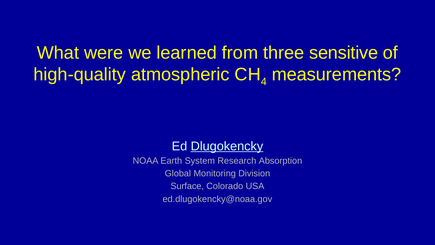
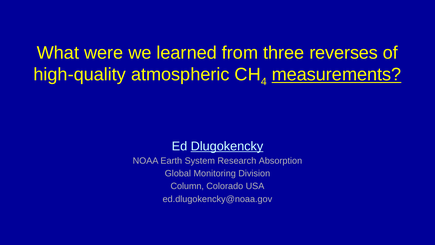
sensitive: sensitive -> reverses
measurements underline: none -> present
Surface: Surface -> Column
